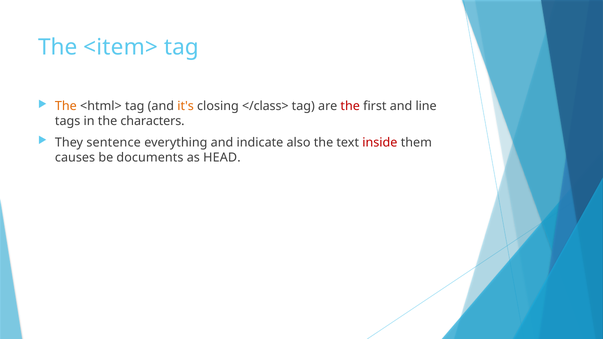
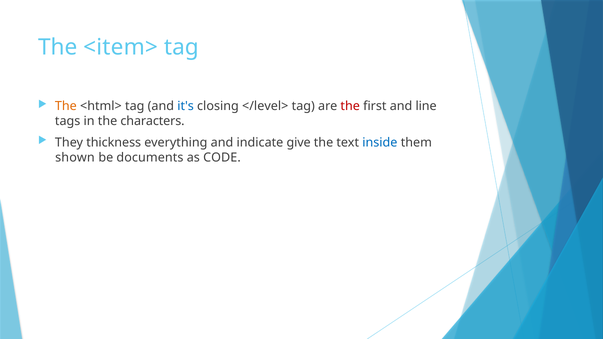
it's colour: orange -> blue
</class>: </class> -> </level>
sentence: sentence -> thickness
also: also -> give
inside colour: red -> blue
causes: causes -> shown
HEAD: HEAD -> CODE
